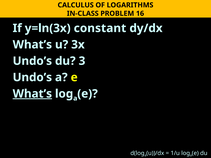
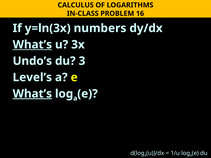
constant: constant -> numbers
What’s at (32, 45) underline: none -> present
Undo’s at (32, 77): Undo’s -> Level’s
